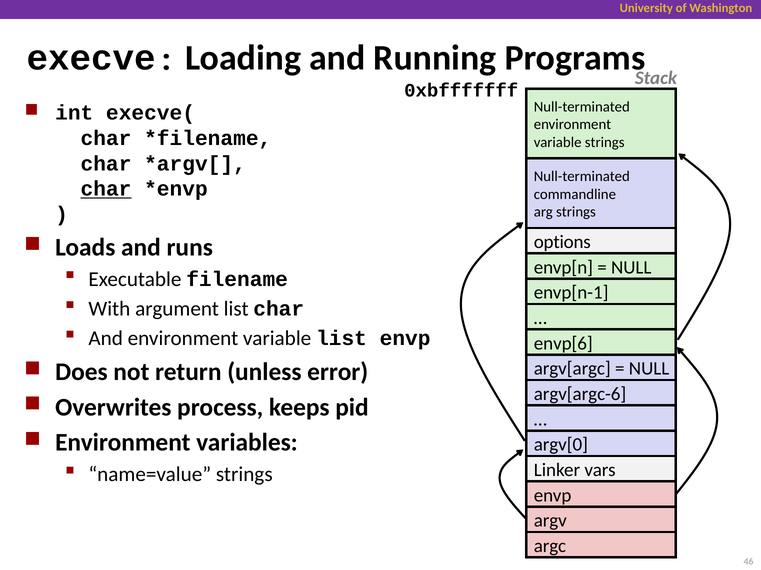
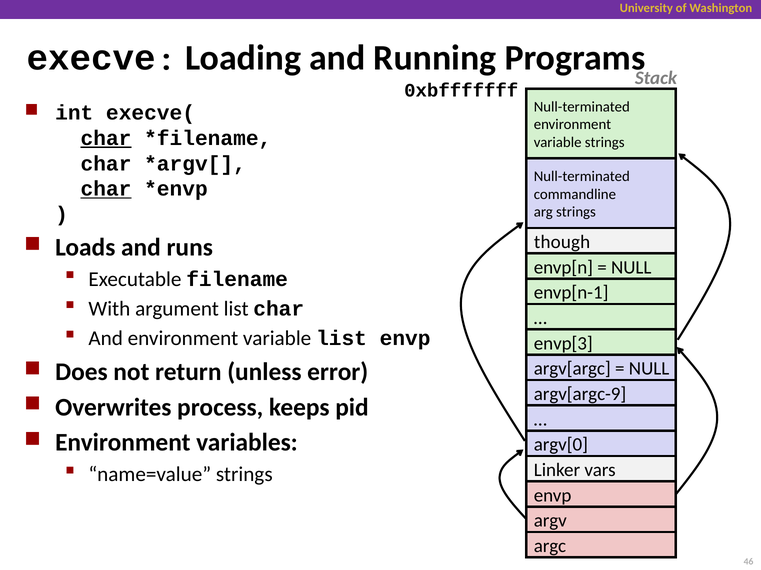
char at (106, 138) underline: none -> present
options: options -> though
envp[6: envp[6 -> envp[3
argv[argc-6: argv[argc-6 -> argv[argc-9
